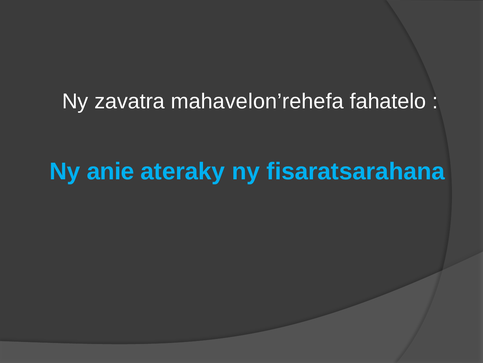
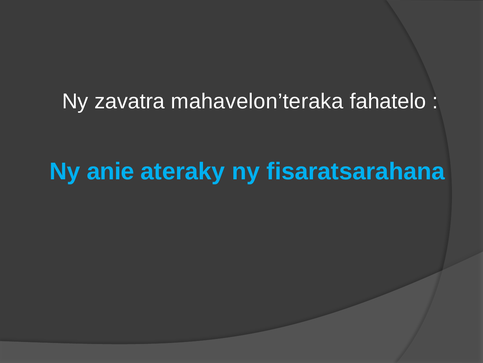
mahavelon’rehefa: mahavelon’rehefa -> mahavelon’teraka
